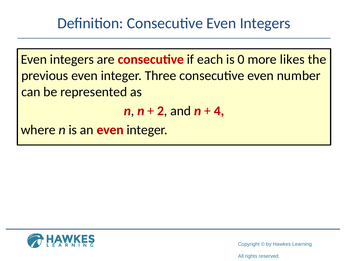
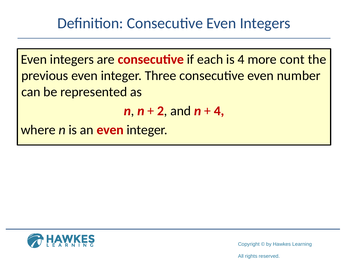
is 0: 0 -> 4
likes: likes -> cont
